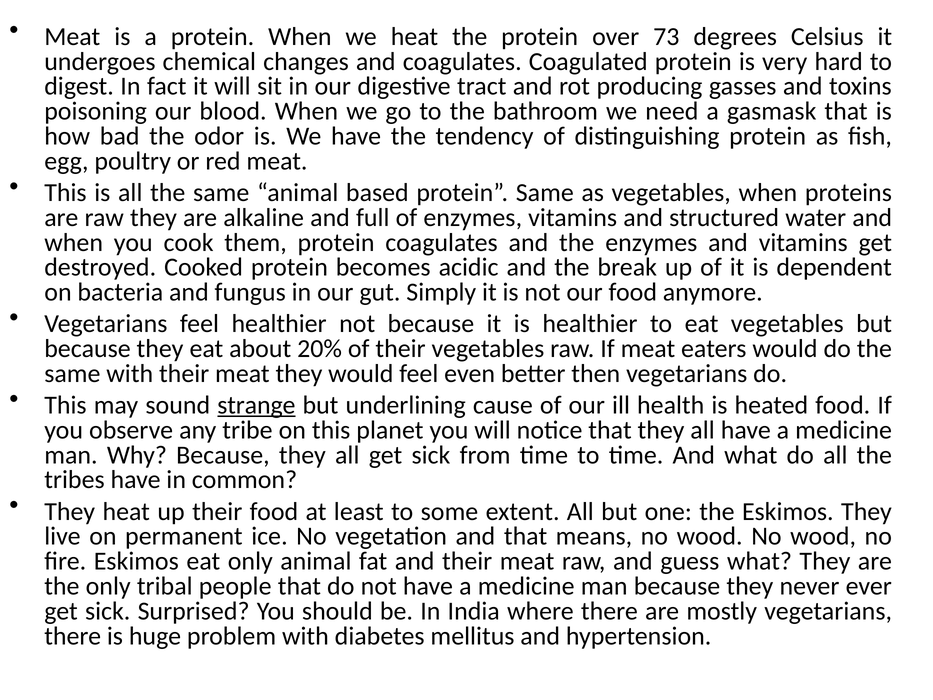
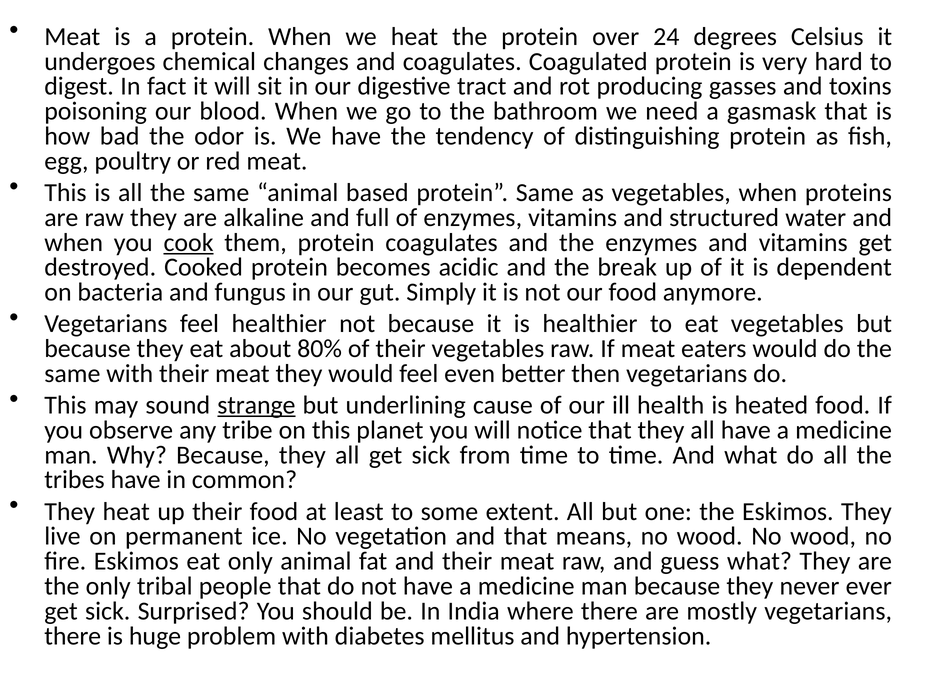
73: 73 -> 24
cook underline: none -> present
20%: 20% -> 80%
